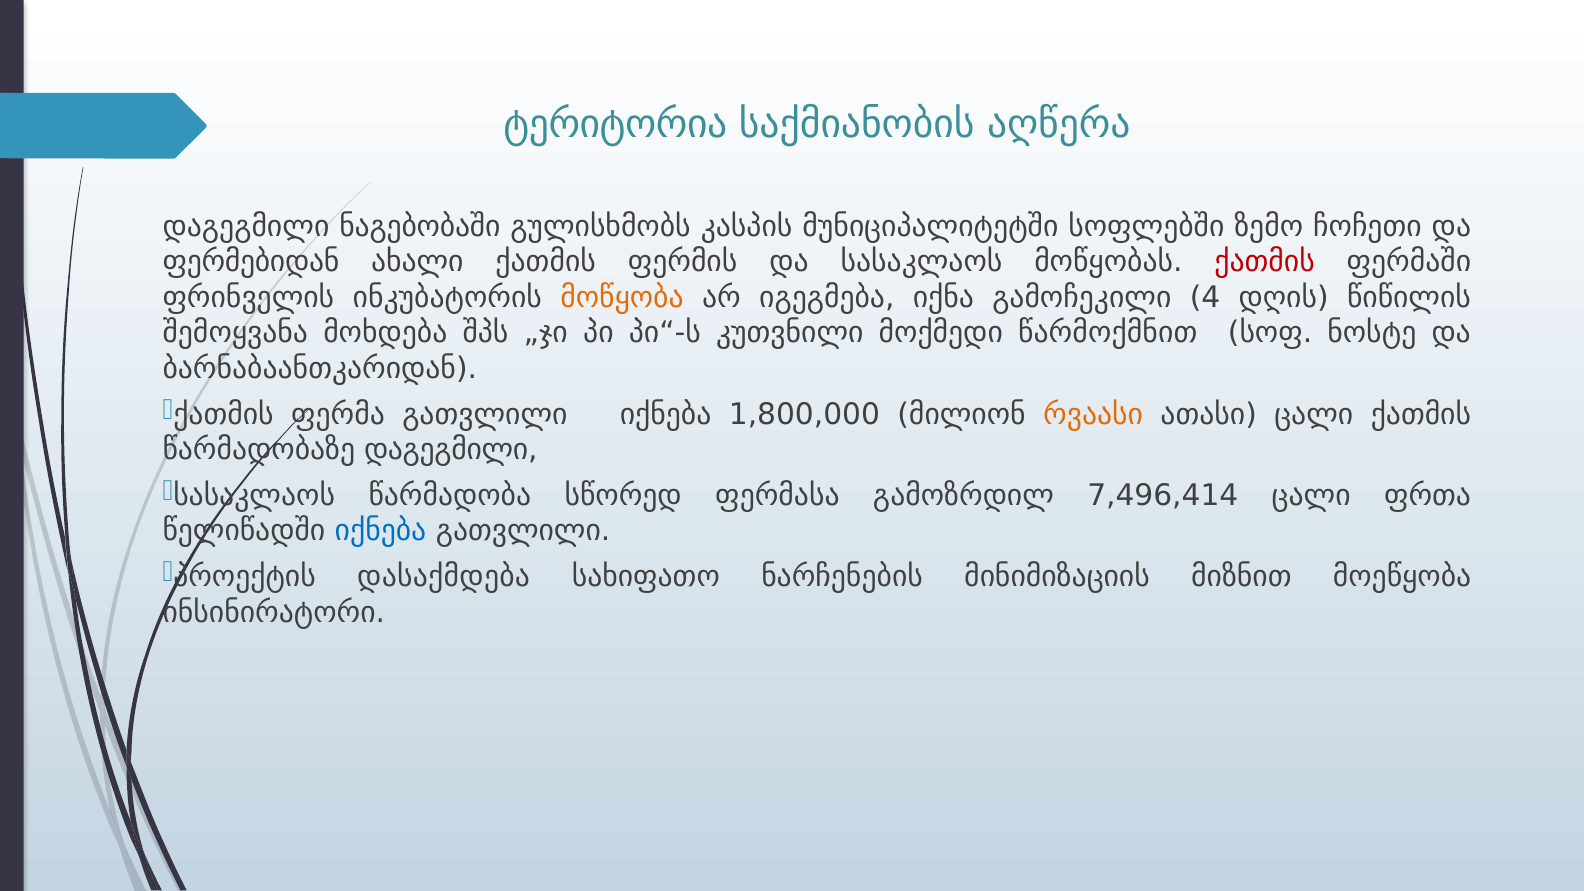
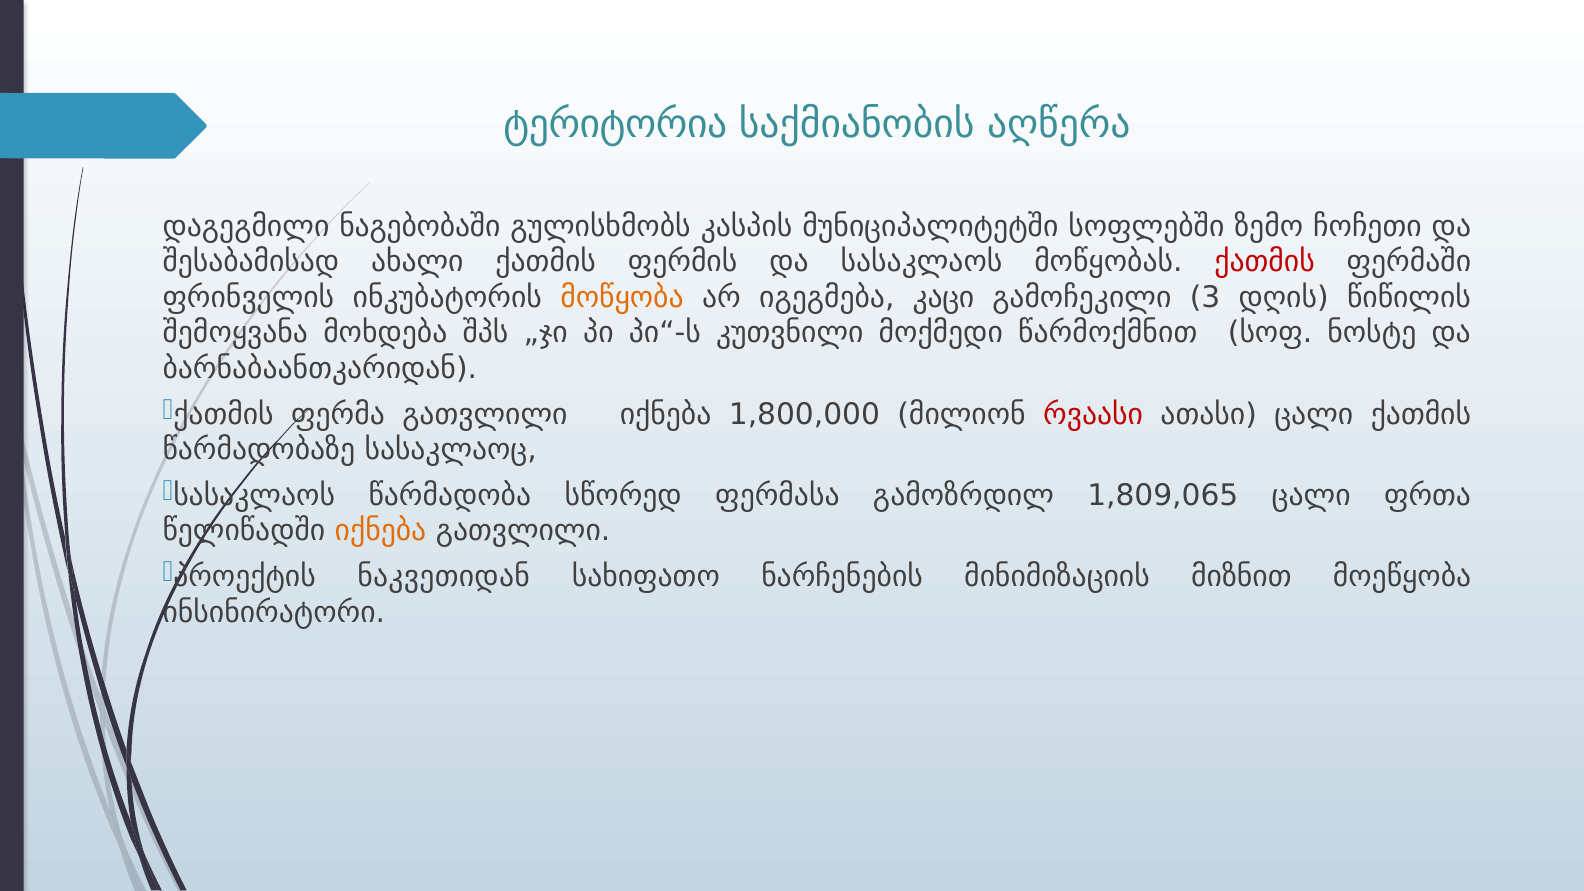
ფერმებიდან: ფერმებიდან -> შესაბამისად
იქნა: იქნა -> კაცი
4: 4 -> 3
რვაასი colour: orange -> red
წარმადობაზე დაგეგმილი: დაგეგმილი -> სასაკლაოც
7,496,414: 7,496,414 -> 1,809,065
იქნება at (380, 531) colour: blue -> orange
დასაქმდება: დასაქმდება -> ნაკვეთიდან
